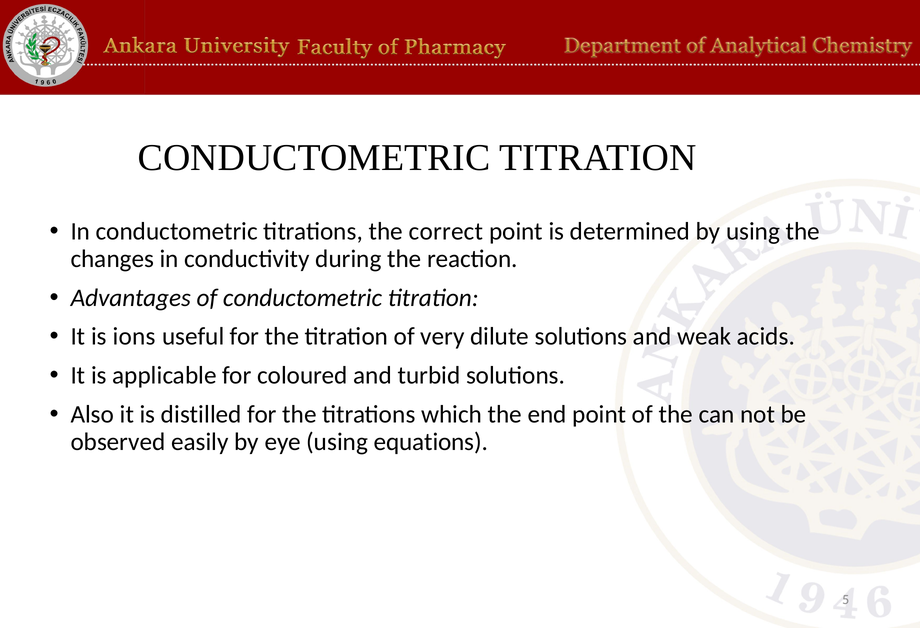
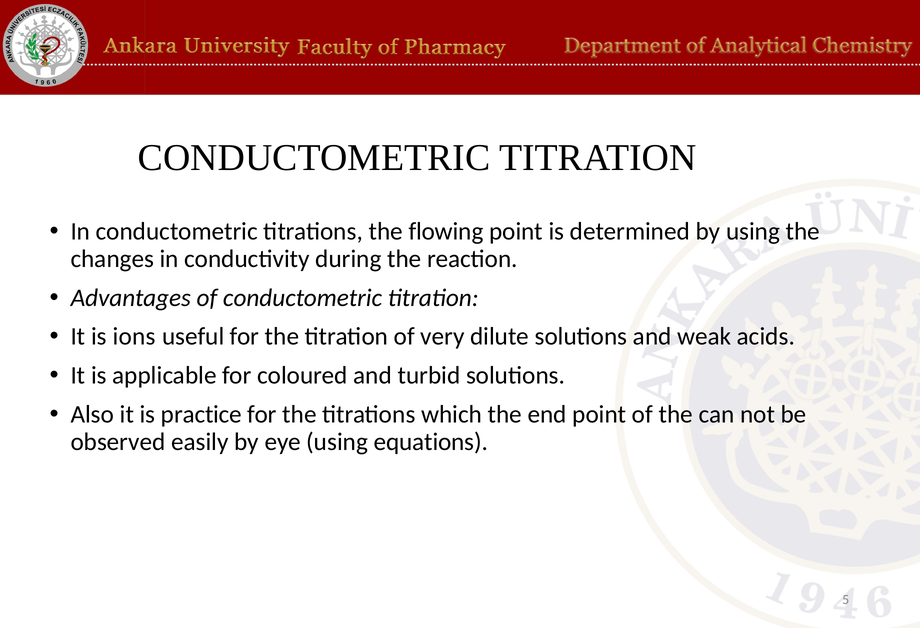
correct: correct -> flowing
distilled: distilled -> practice
